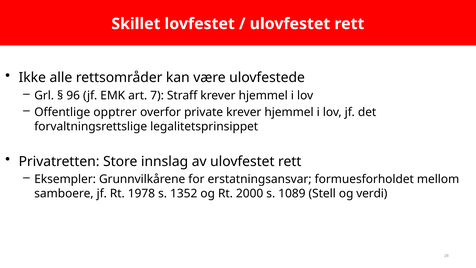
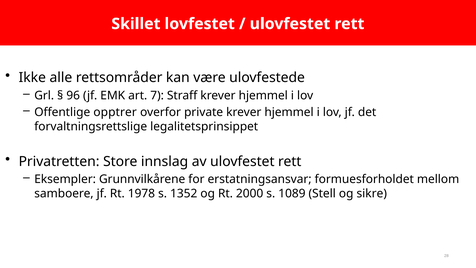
verdi: verdi -> sikre
